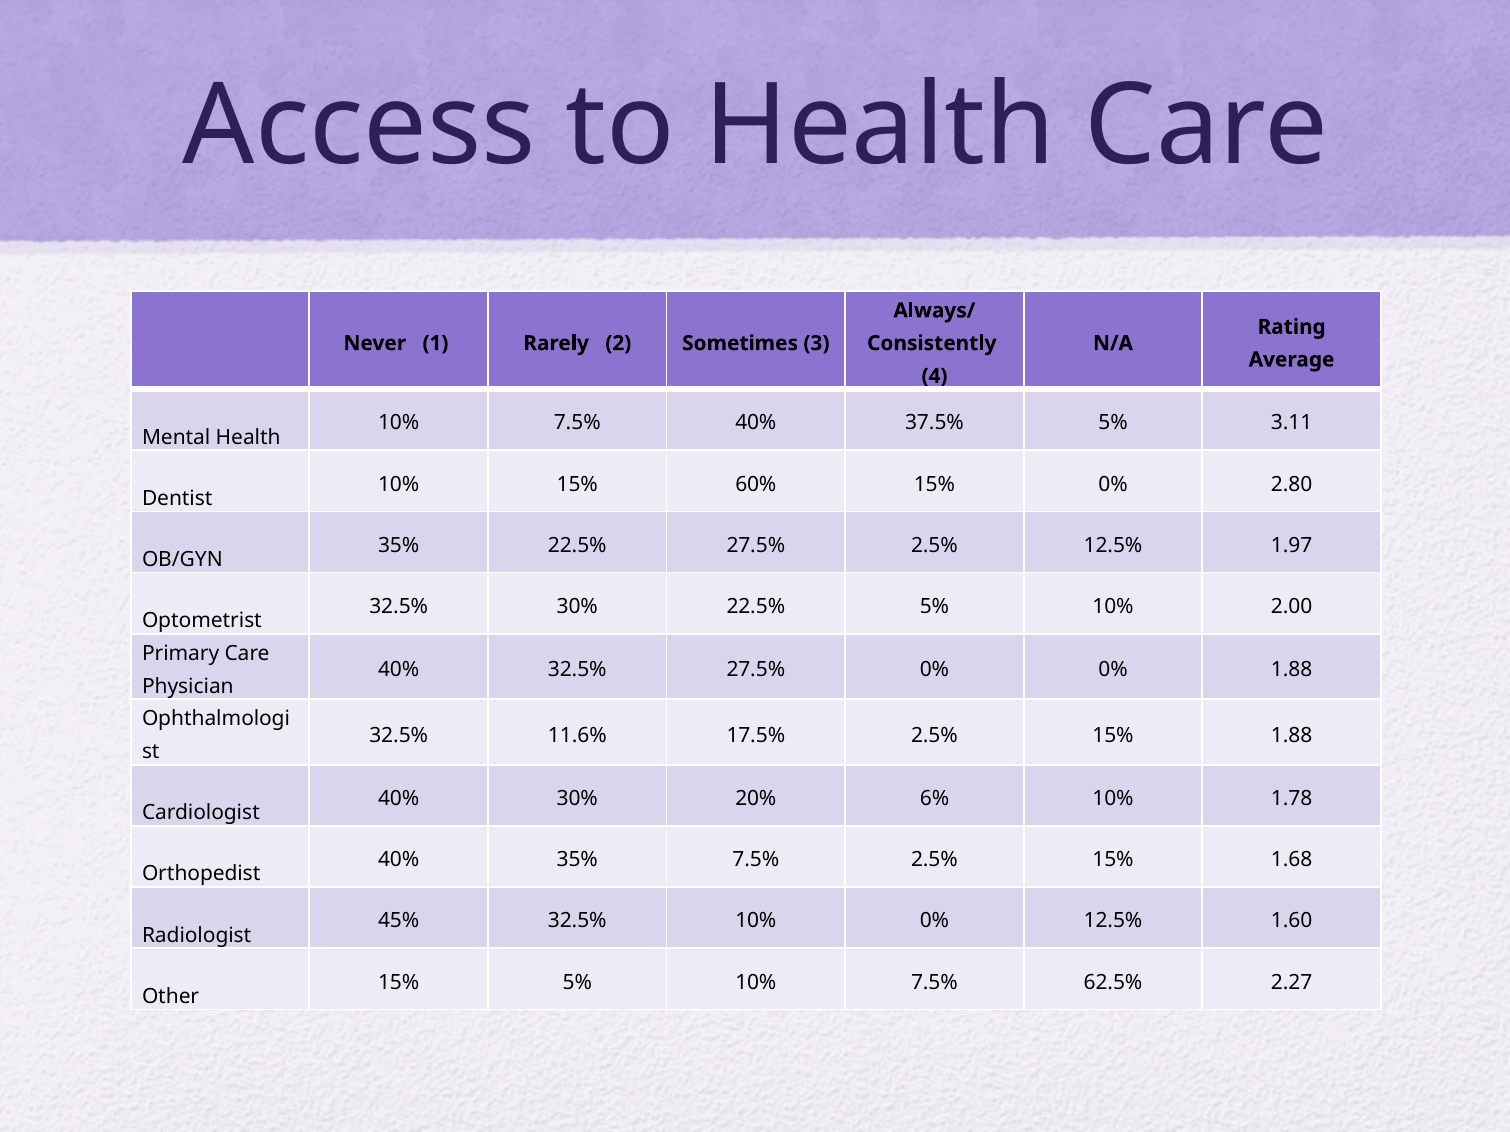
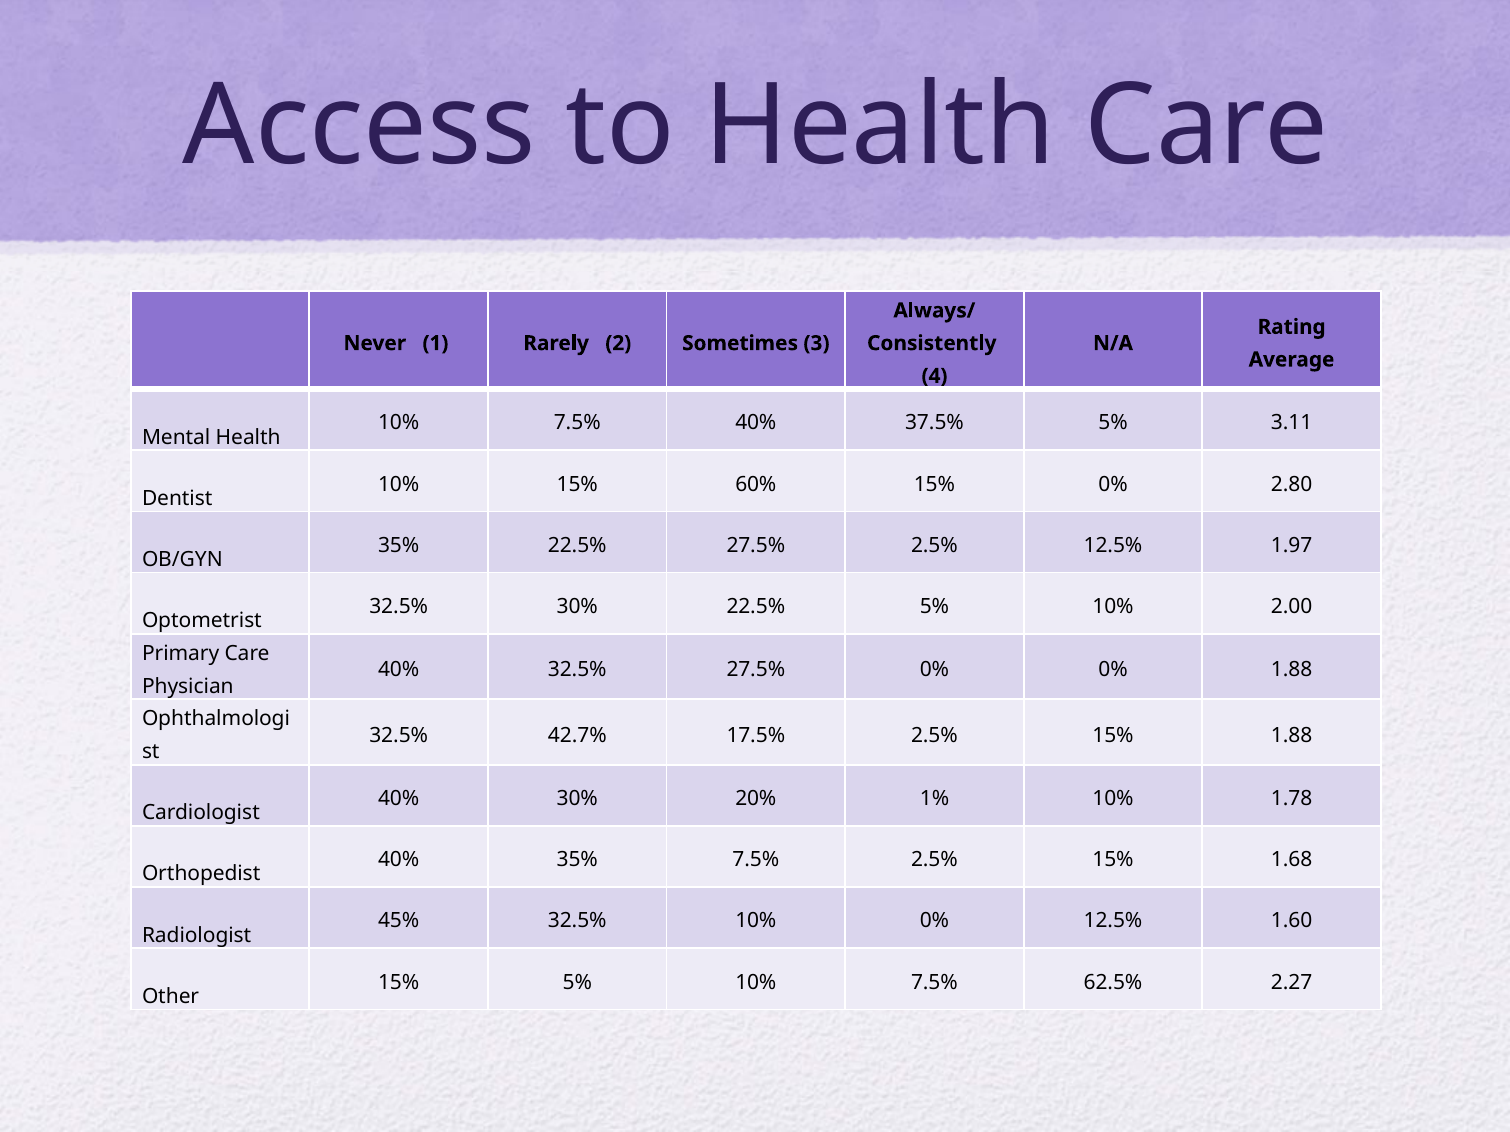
11.6%: 11.6% -> 42.7%
6%: 6% -> 1%
